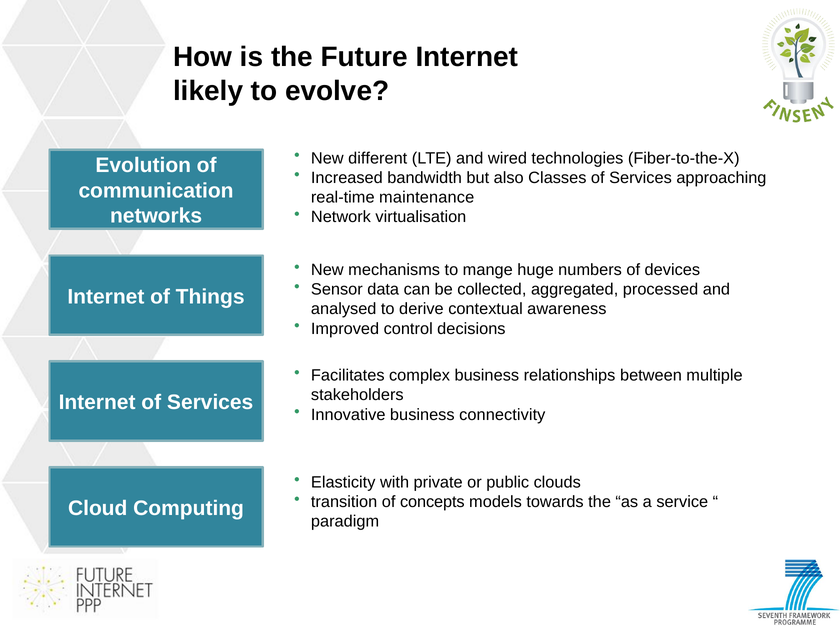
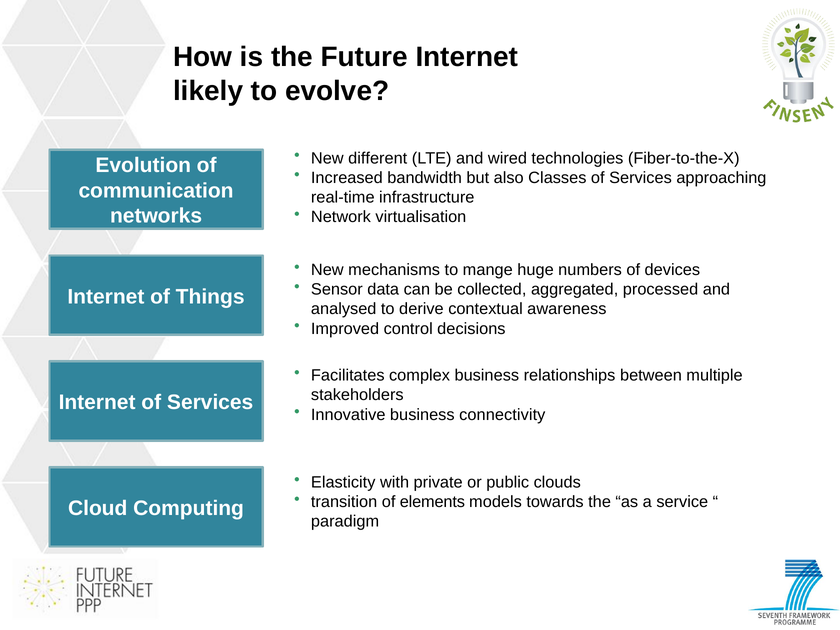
maintenance: maintenance -> infrastructure
concepts: concepts -> elements
